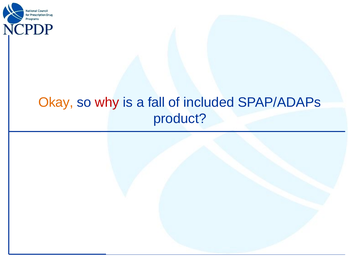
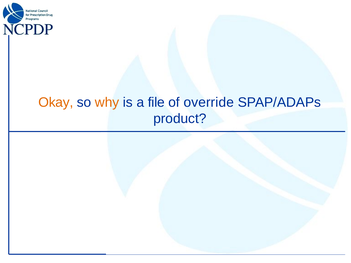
why colour: red -> orange
fall: fall -> file
included: included -> override
